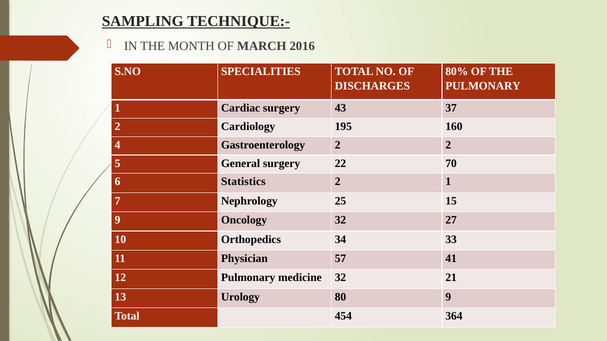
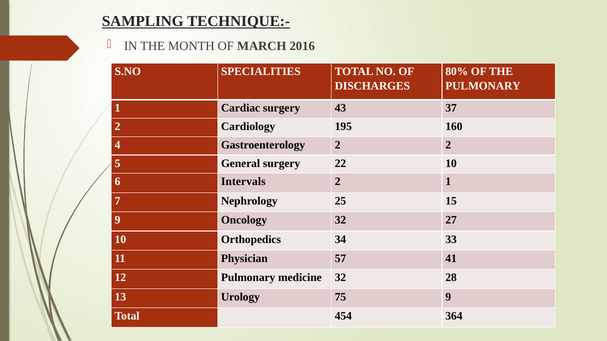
22 70: 70 -> 10
Statistics: Statistics -> Intervals
21: 21 -> 28
80: 80 -> 75
